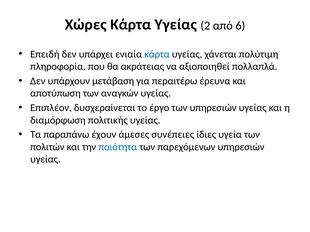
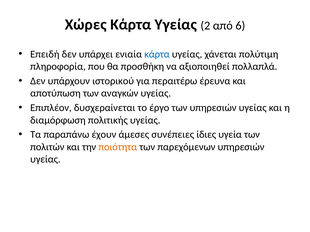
ακράτειας: ακράτειας -> προσθήκη
μετάβαση: μετάβαση -> ιστορικού
ποιότητα colour: blue -> orange
